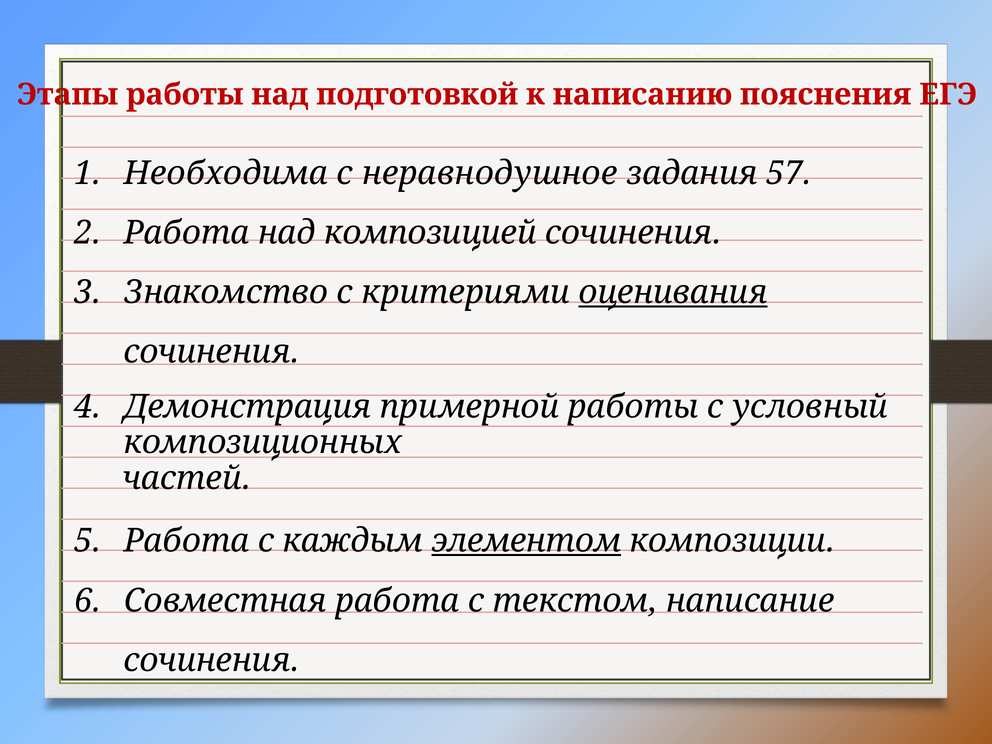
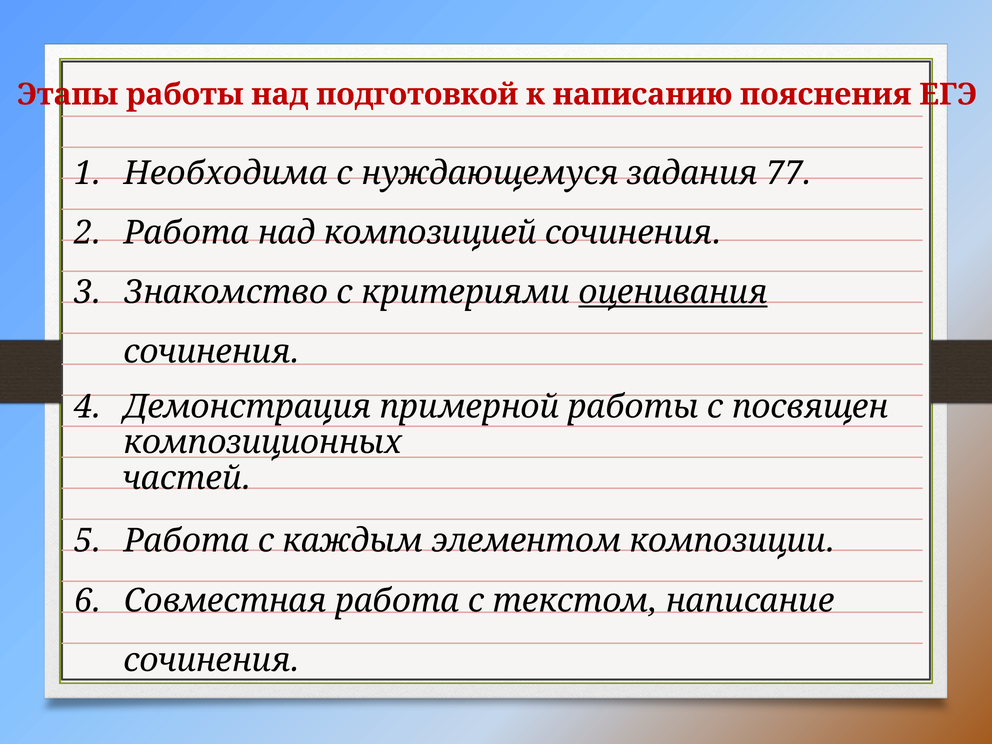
неравнодушное: неравнодушное -> нуждающемуся
57: 57 -> 77
условный: условный -> посвящен
элементом underline: present -> none
